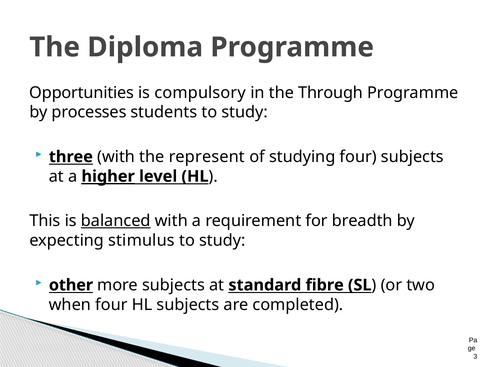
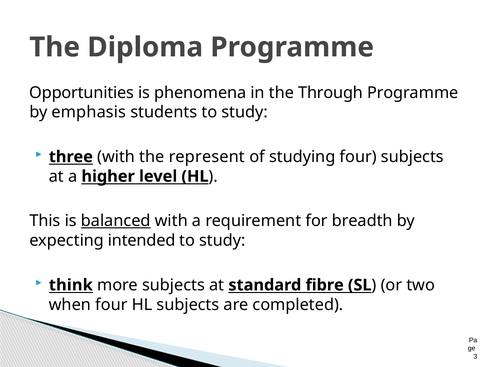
compulsory: compulsory -> phenomena
processes: processes -> emphasis
higher underline: present -> none
stimulus: stimulus -> intended
other: other -> think
